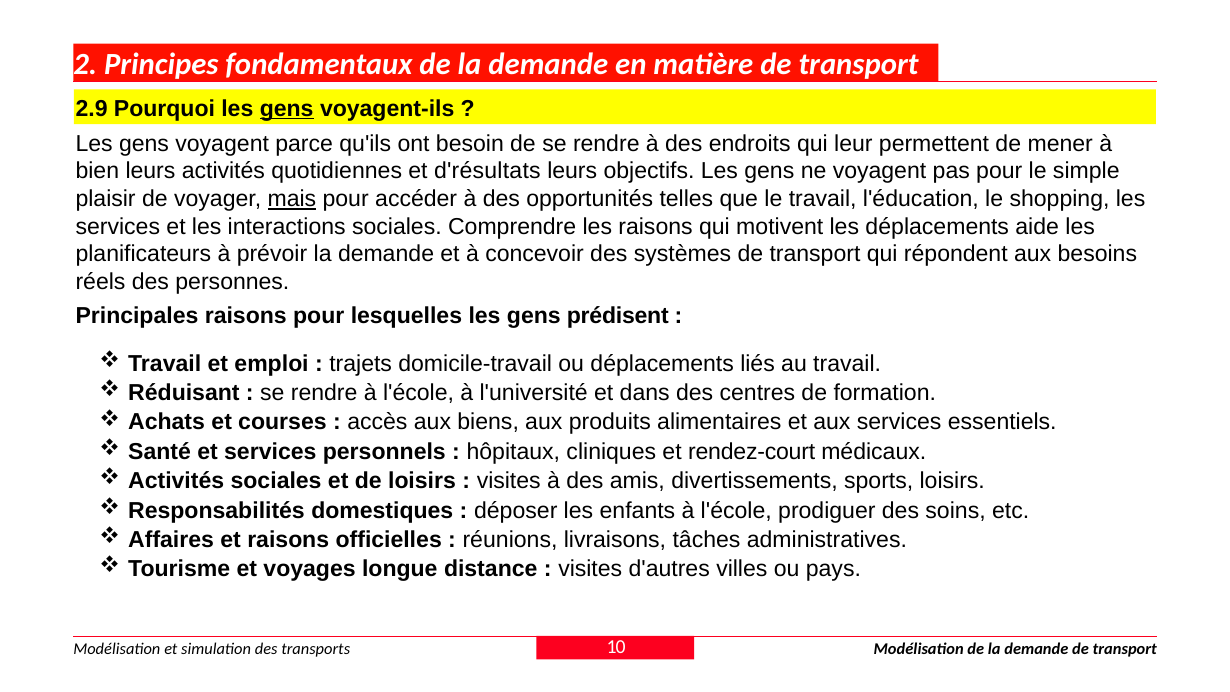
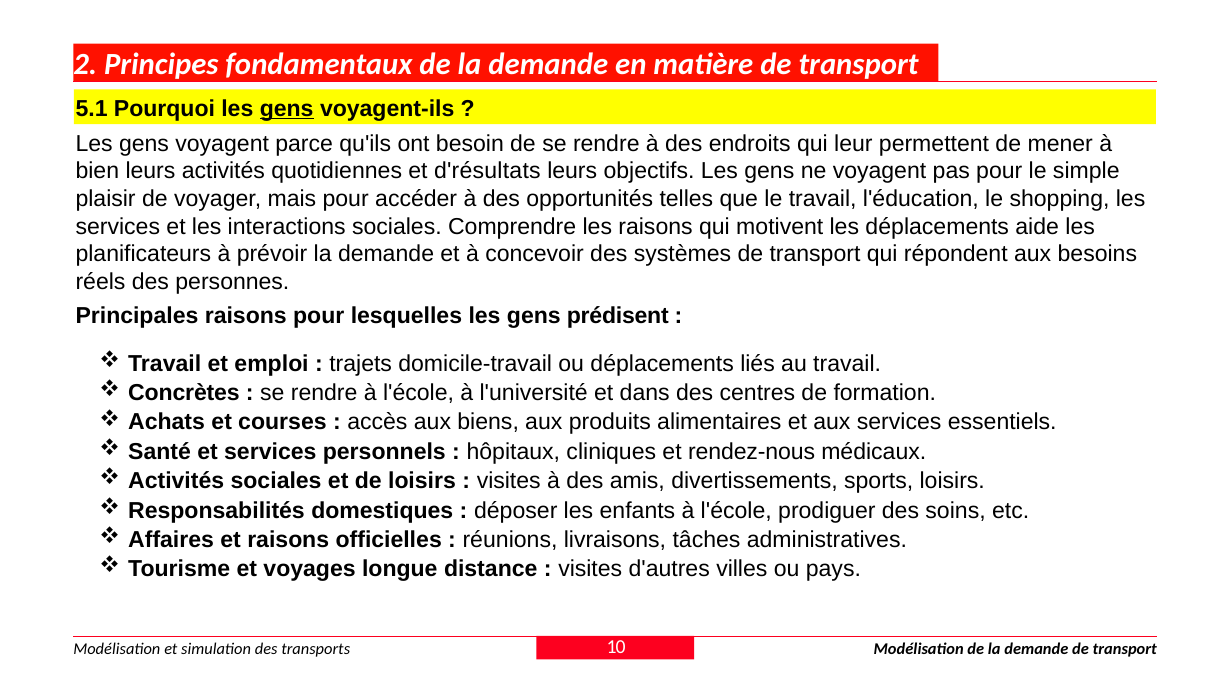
2.9: 2.9 -> 5.1
mais underline: present -> none
Réduisant: Réduisant -> Concrètes
rendez-court: rendez-court -> rendez-nous
